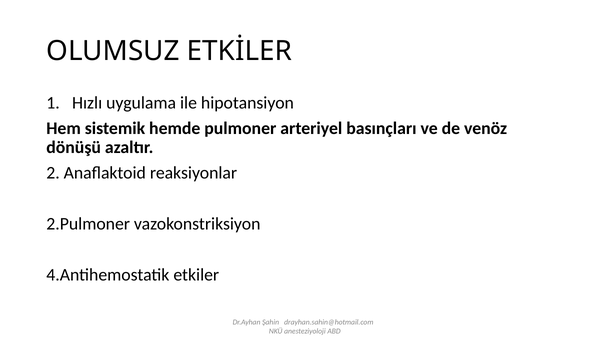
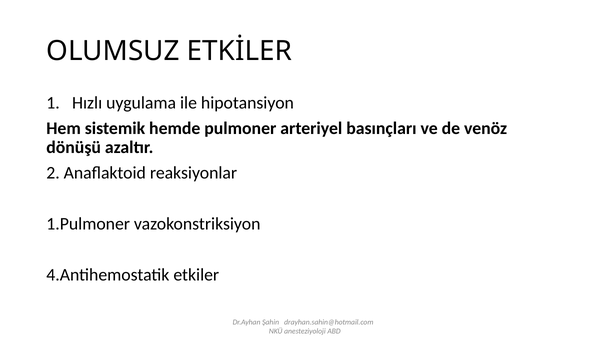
2.Pulmoner: 2.Pulmoner -> 1.Pulmoner
